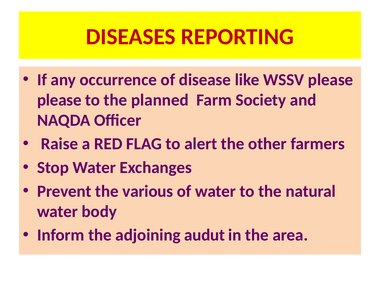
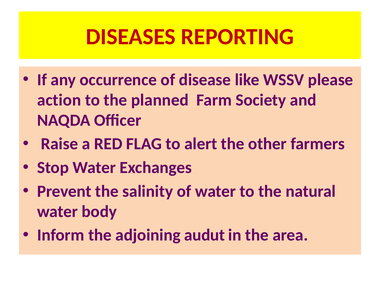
please at (59, 100): please -> action
various: various -> salinity
